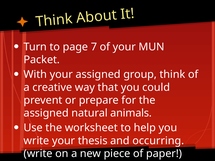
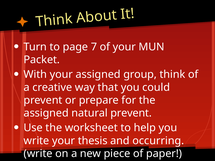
natural animals: animals -> prevent
